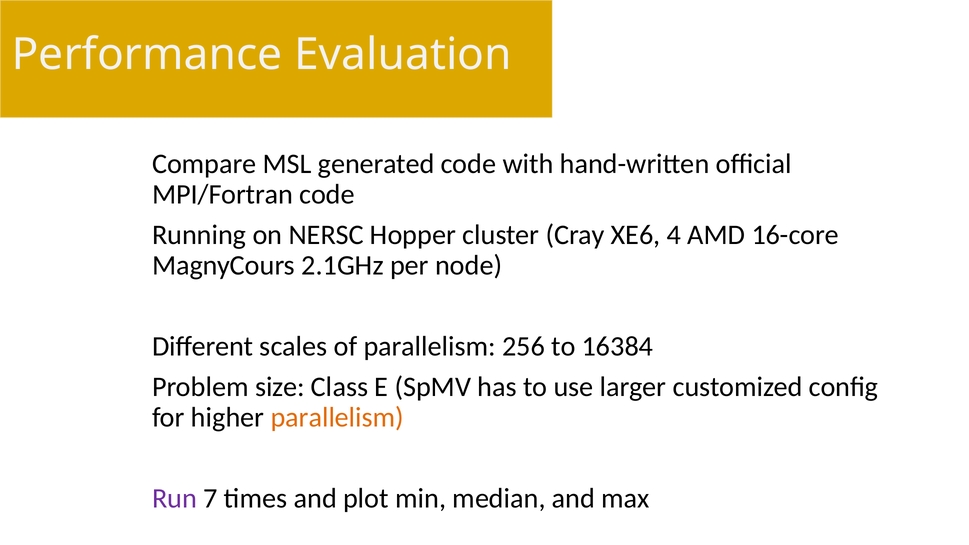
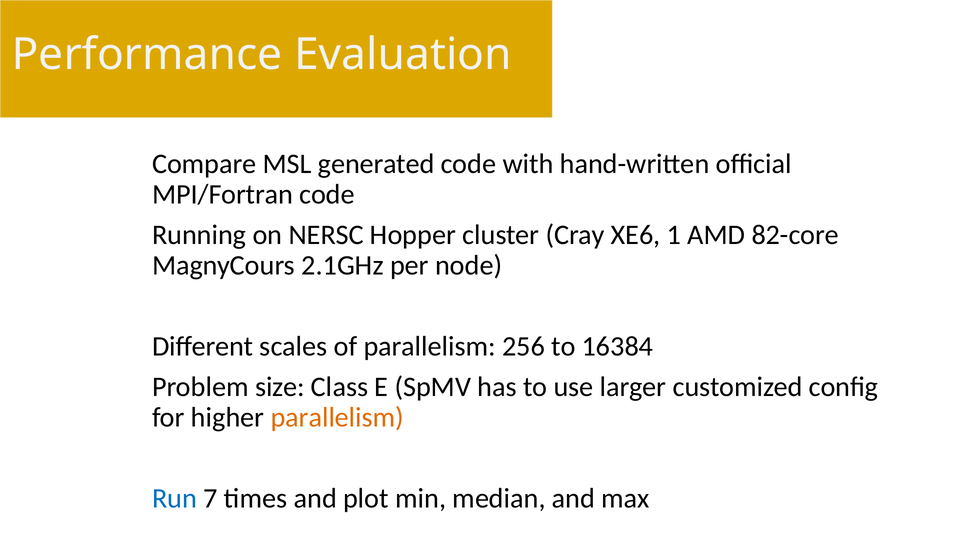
4: 4 -> 1
16-core: 16-core -> 82-core
Run colour: purple -> blue
